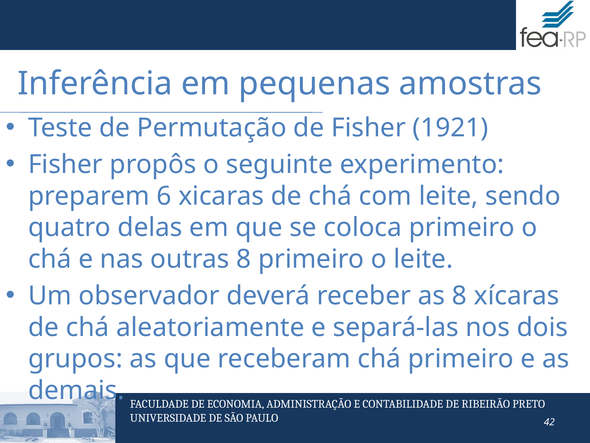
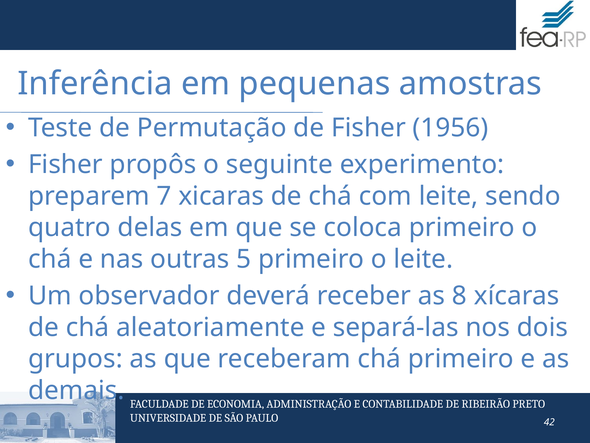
1921: 1921 -> 1956
6: 6 -> 7
outras 8: 8 -> 5
